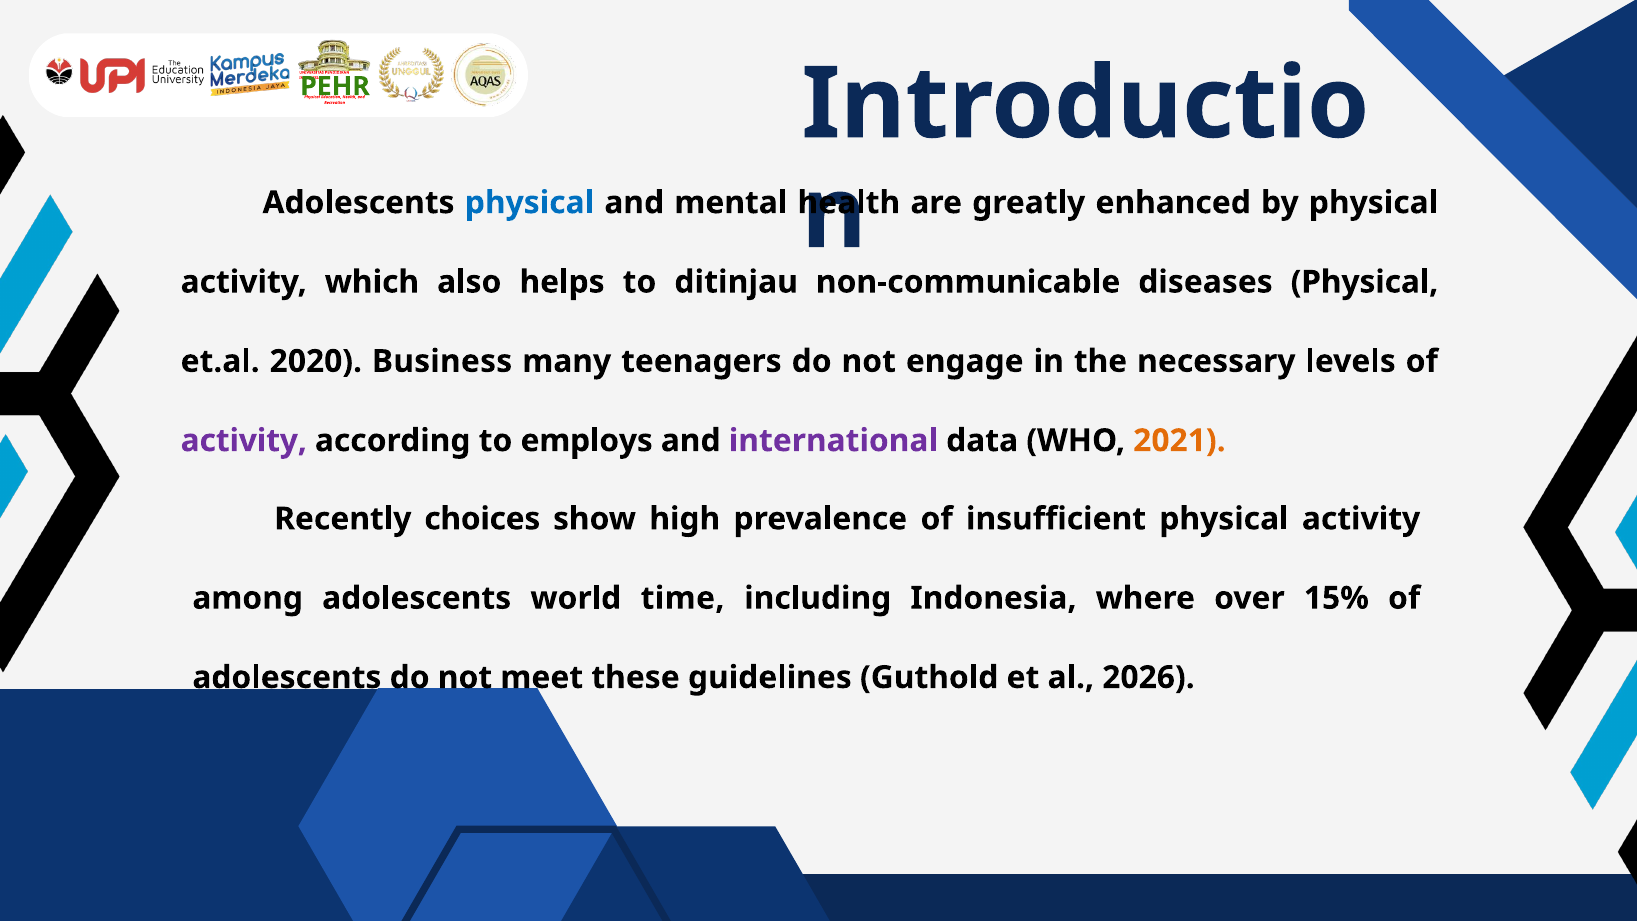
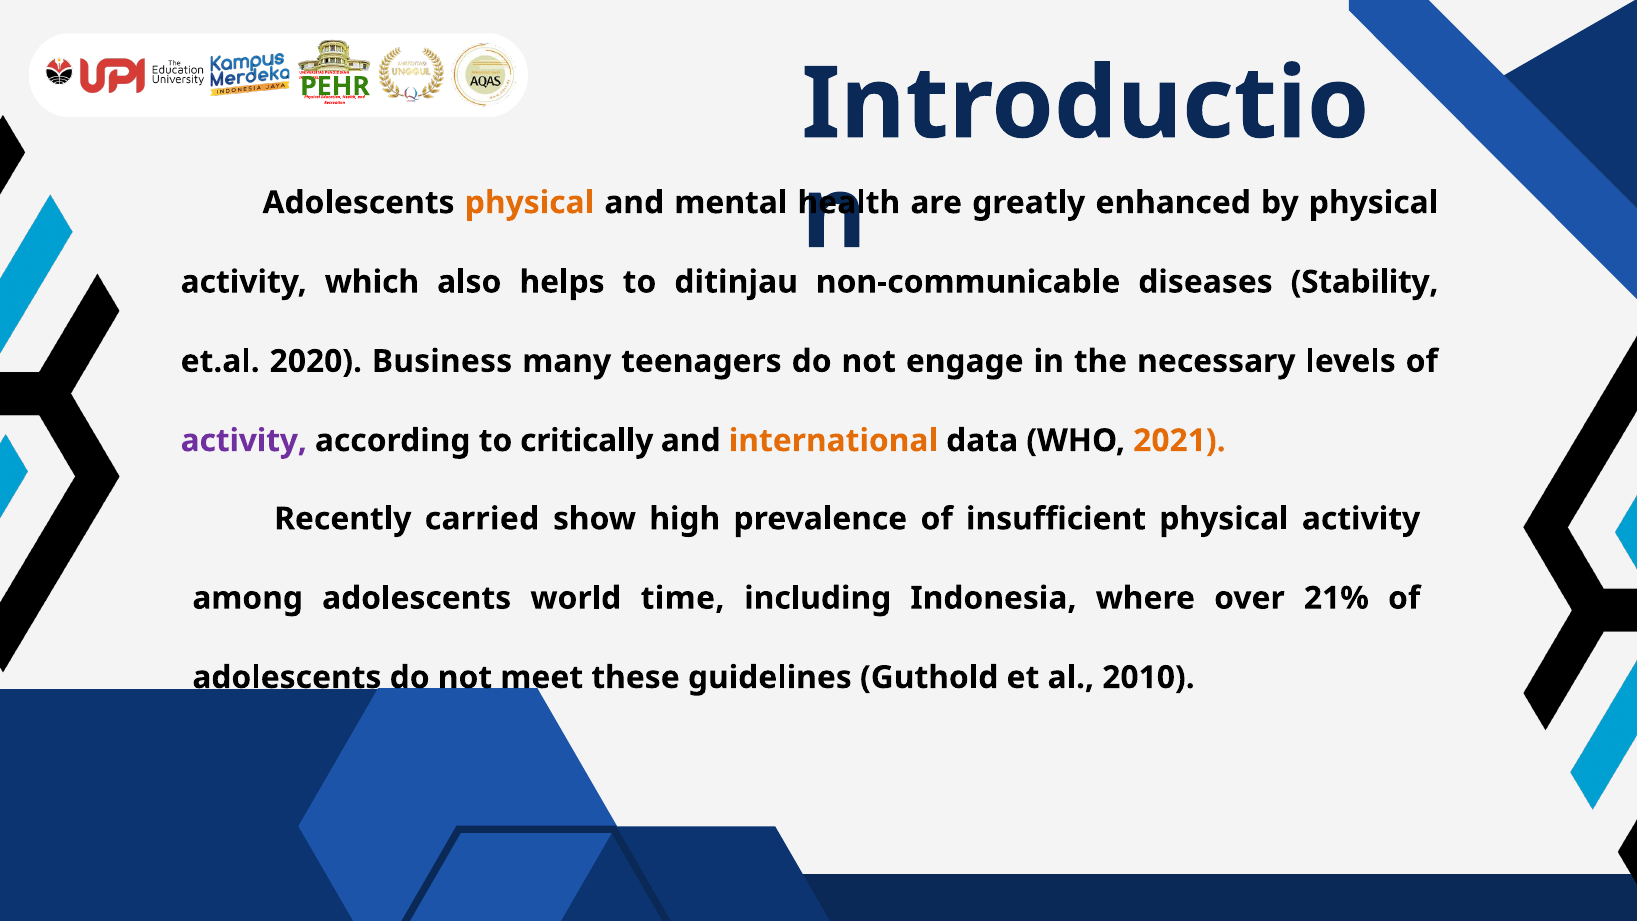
physical at (529, 203) colour: blue -> orange
diseases Physical: Physical -> Stability
employs: employs -> critically
international colour: purple -> orange
choices: choices -> carried
15%: 15% -> 21%
2026: 2026 -> 2010
